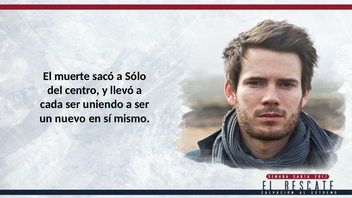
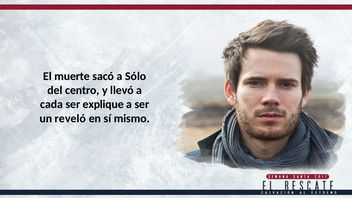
uniendo: uniendo -> explique
nuevo: nuevo -> reveló
